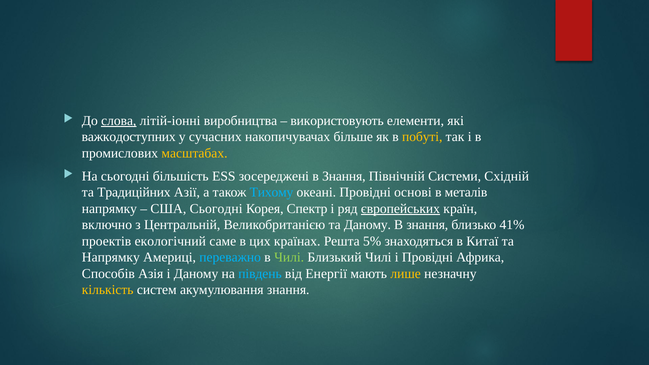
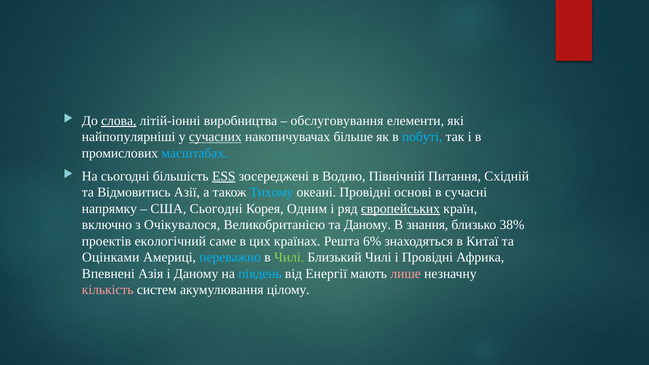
використовують: використовують -> обслуговування
важкодоступних: важкодоступних -> найпопулярніші
сучасних underline: none -> present
побуті colour: yellow -> light blue
масштабах colour: yellow -> light blue
ESS underline: none -> present
зосереджені в Знання: Знання -> Водню
Системи: Системи -> Питання
Традиційних: Традиційних -> Відмовитись
металів: металів -> сучасні
Спектр: Спектр -> Одним
Центральній: Центральній -> Очікувалося
41%: 41% -> 38%
5%: 5% -> 6%
Напрямку at (111, 257): Напрямку -> Оцінками
Способів: Способів -> Впевнені
лише colour: yellow -> pink
кількість colour: yellow -> pink
акумулювання знання: знання -> цілому
